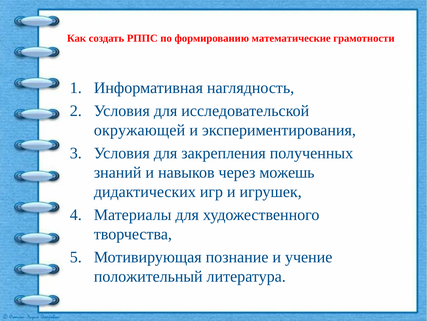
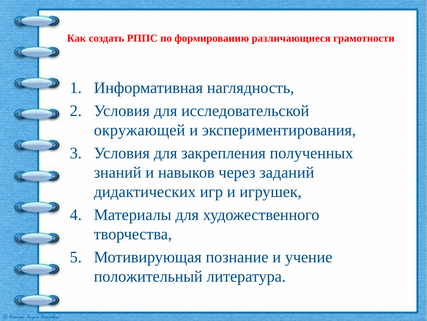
математические: математические -> различающиеся
можешь: можешь -> заданий
